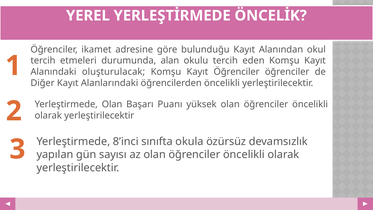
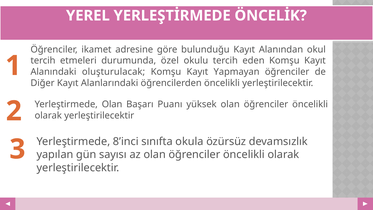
alan: alan -> özel
Kayıt Öğrenciler: Öğrenciler -> Yapmayan
